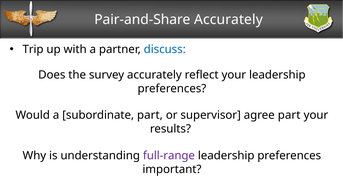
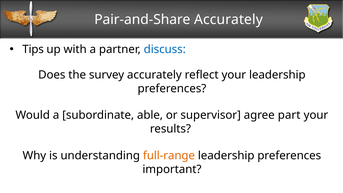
Trip: Trip -> Tips
subordinate part: part -> able
full-range colour: purple -> orange
